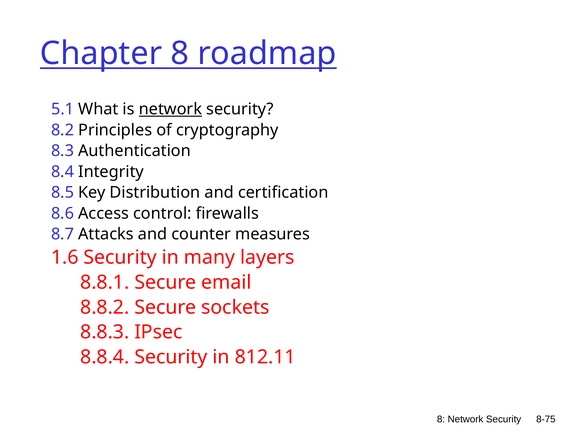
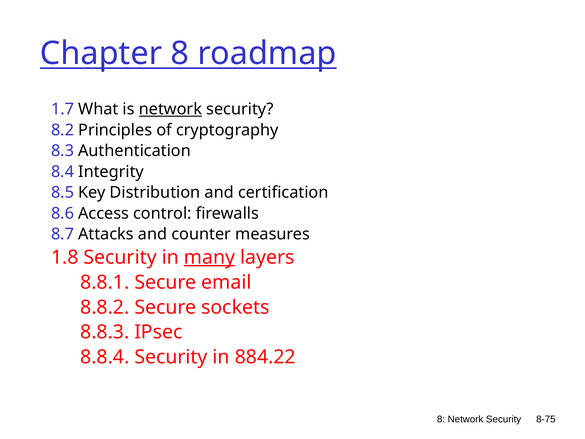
5.1: 5.1 -> 1.7
1.6: 1.6 -> 1.8
many underline: none -> present
812.11: 812.11 -> 884.22
